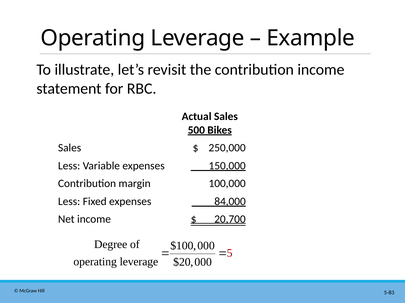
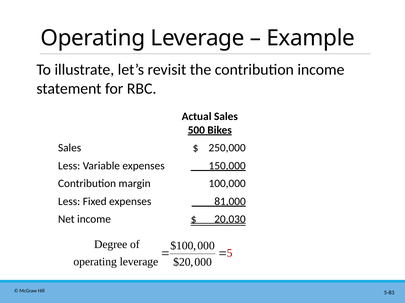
84,000: 84,000 -> 81,000
20,700: 20,700 -> 20,030
